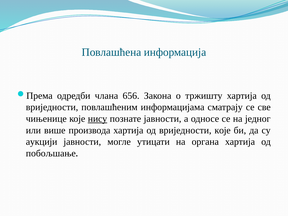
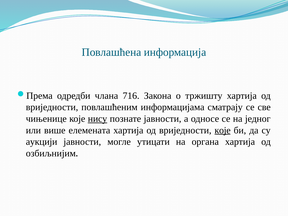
656: 656 -> 716
производа: производа -> елемената
које at (223, 130) underline: none -> present
побољшање: побољшање -> озбиљнијим
